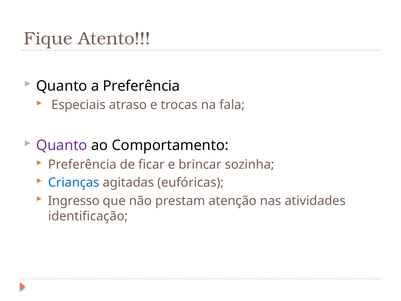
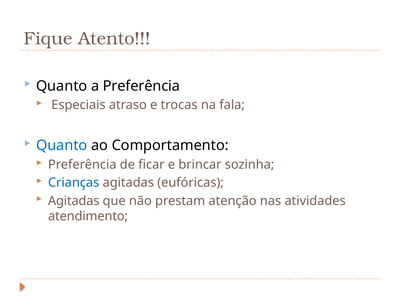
Quanto at (62, 145) colour: purple -> blue
Ingresso at (74, 201): Ingresso -> Agitadas
identificação: identificação -> atendimento
